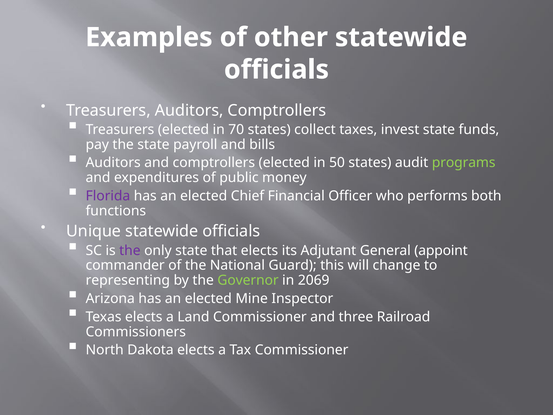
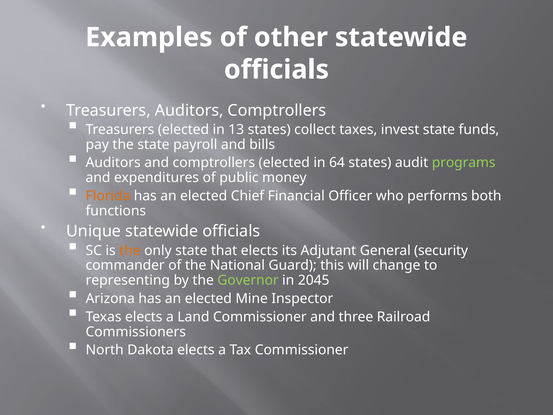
70: 70 -> 13
50: 50 -> 64
Florida colour: purple -> orange
the at (130, 250) colour: purple -> orange
appoint: appoint -> security
2069: 2069 -> 2045
